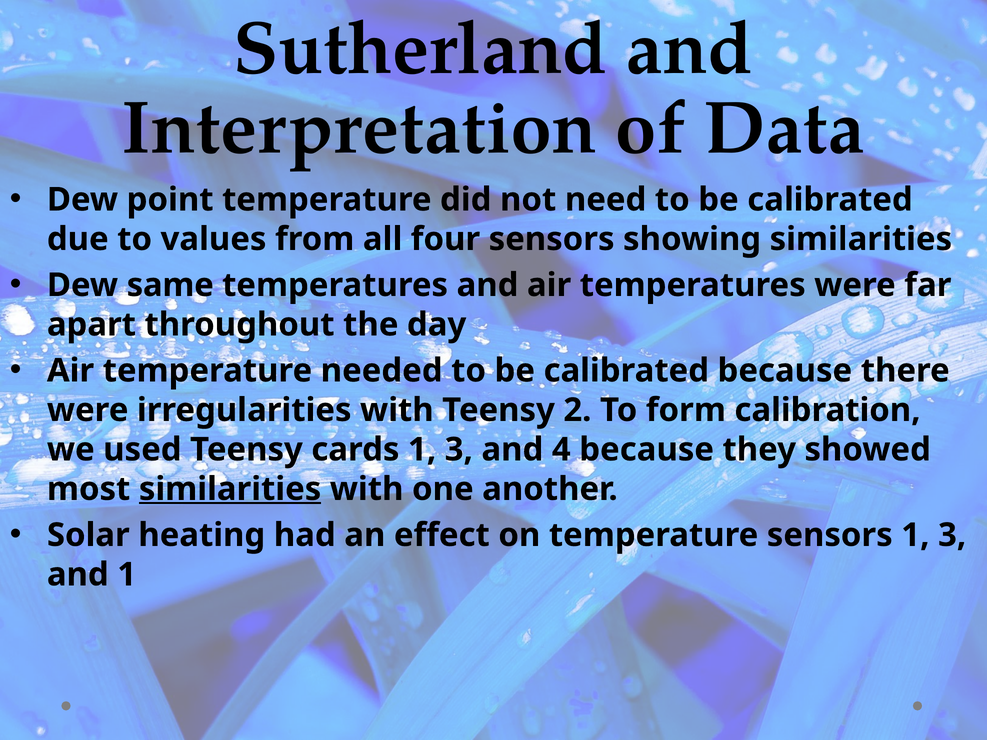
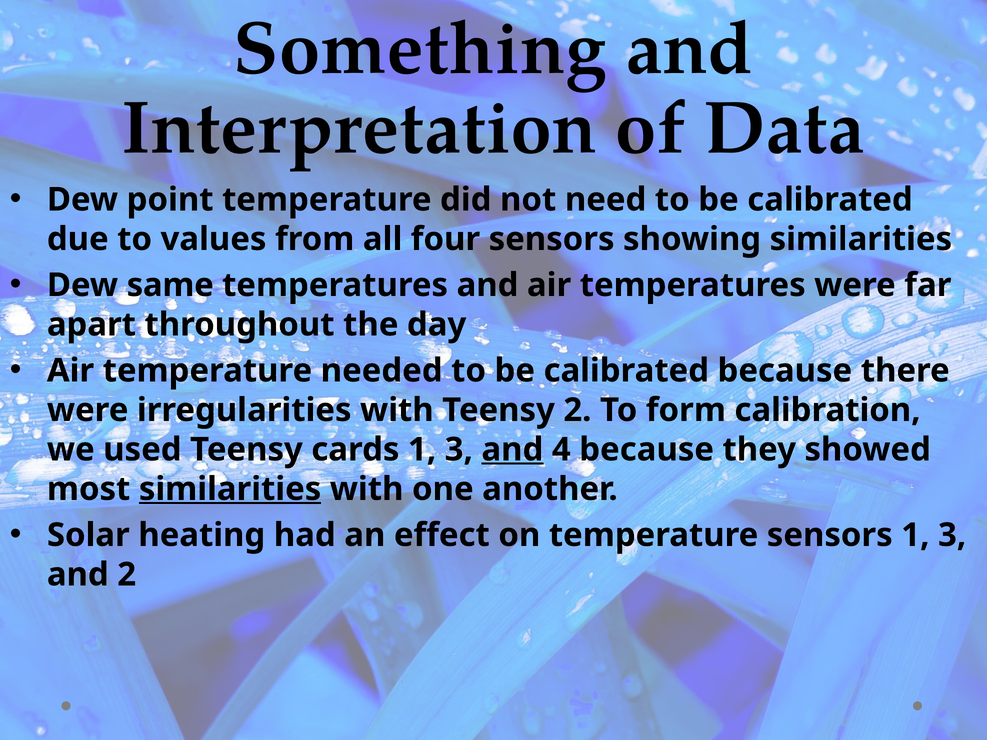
Sutherland: Sutherland -> Something
and at (512, 450) underline: none -> present
and 1: 1 -> 2
